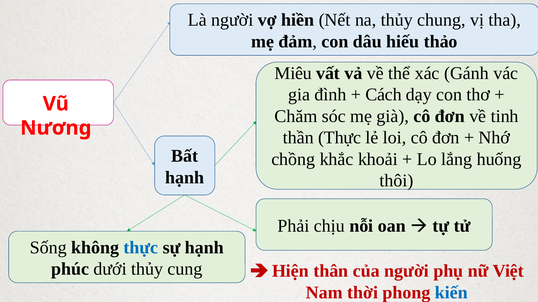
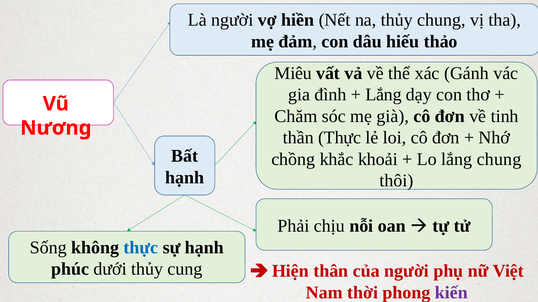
Cách at (384, 95): Cách -> Lắng
lắng huống: huống -> chung
kiến colour: blue -> purple
